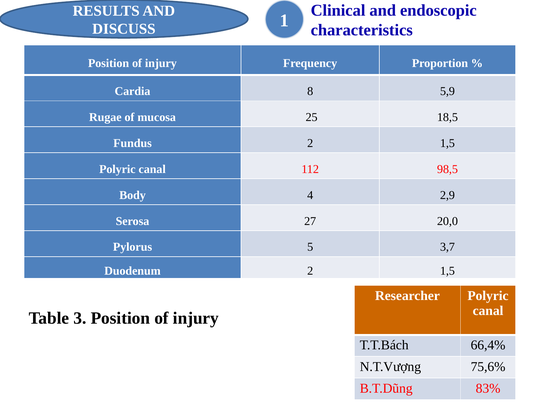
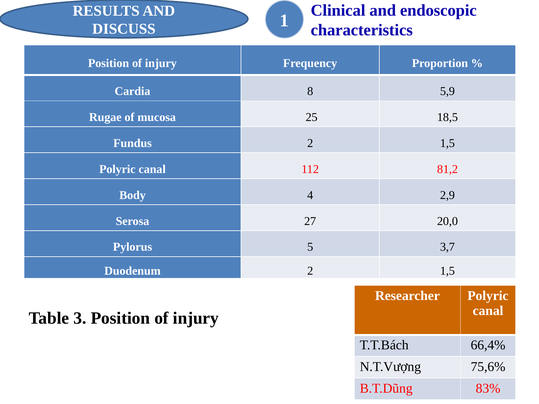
98,5: 98,5 -> 81,2
